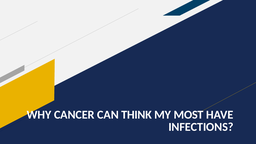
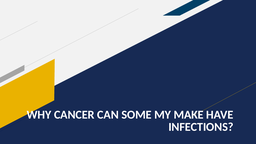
THINK: THINK -> SOME
MOST: MOST -> MAKE
